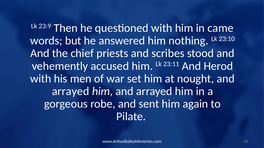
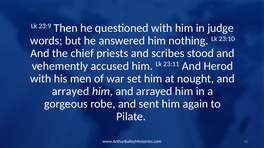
came: came -> judge
